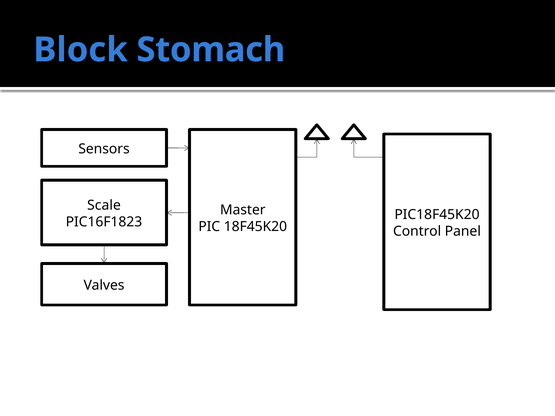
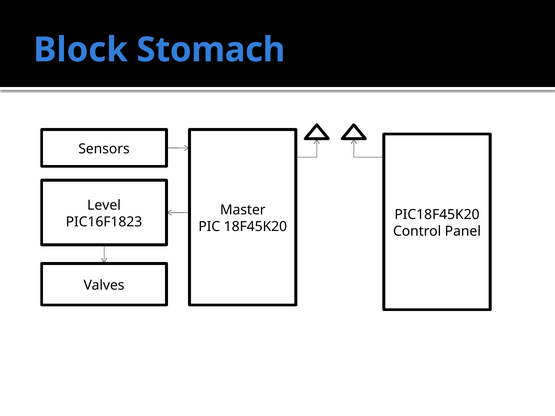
Scale: Scale -> Level
